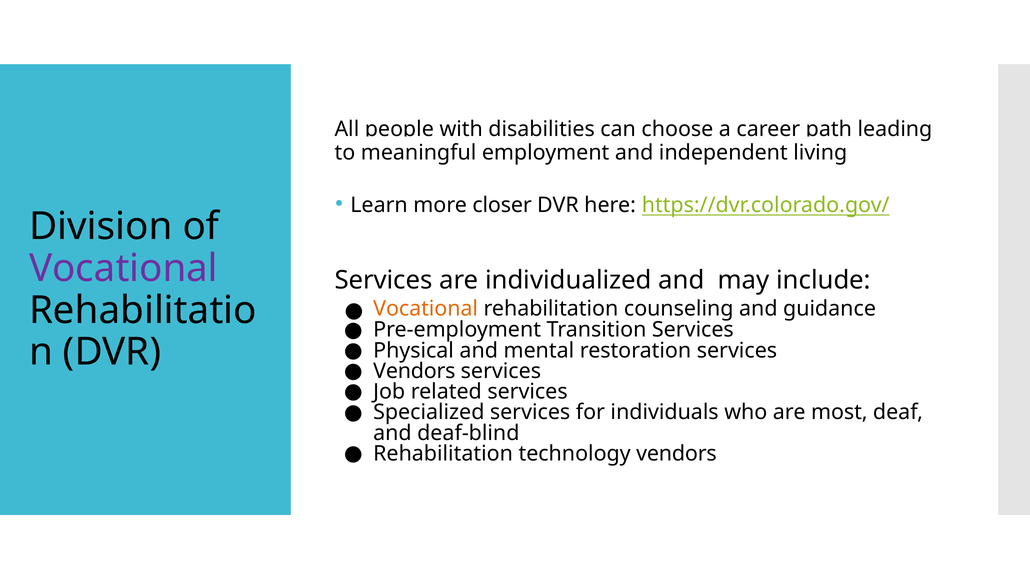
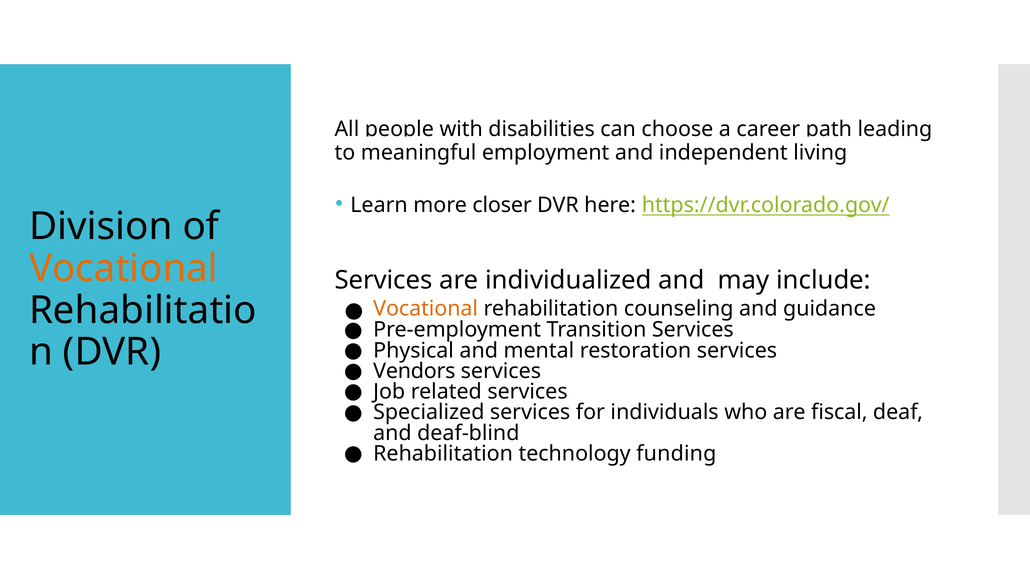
Vocational at (123, 268) colour: purple -> orange
most: most -> fiscal
technology vendors: vendors -> funding
